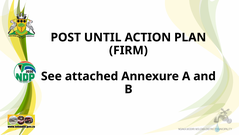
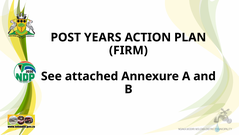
UNTIL: UNTIL -> YEARS
